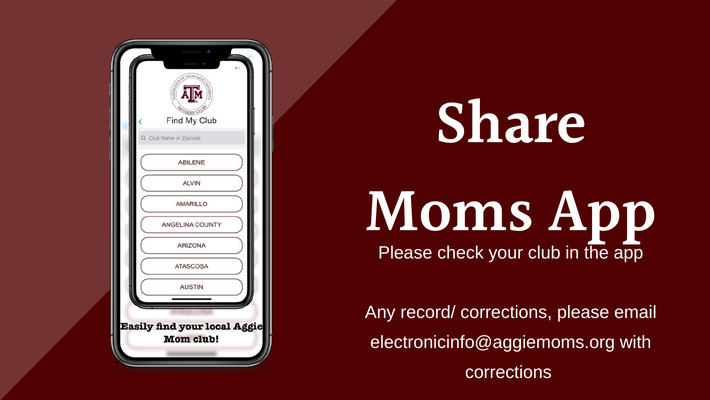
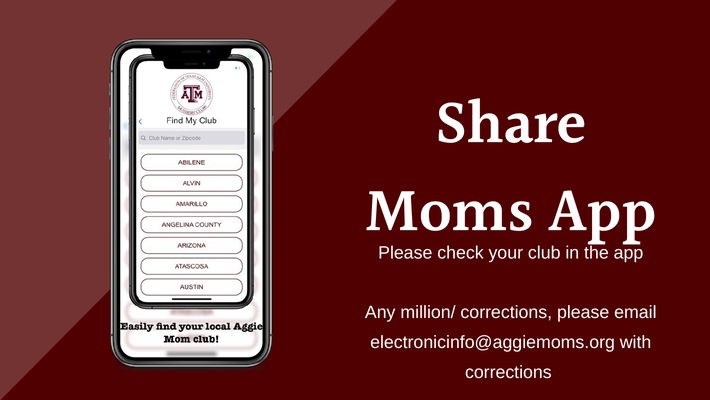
record/: record/ -> million/
